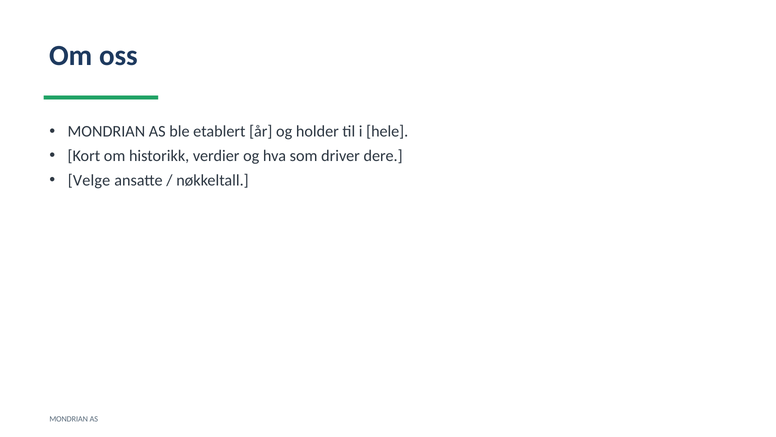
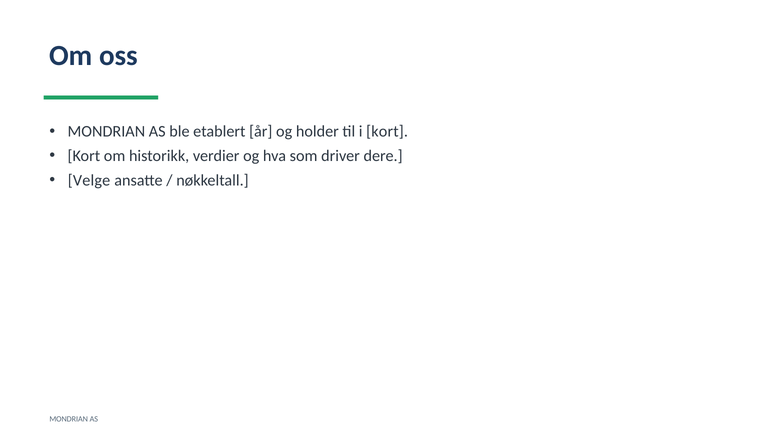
i hele: hele -> kort
